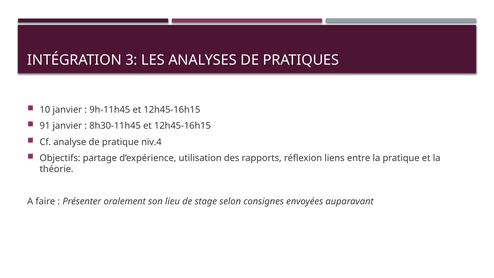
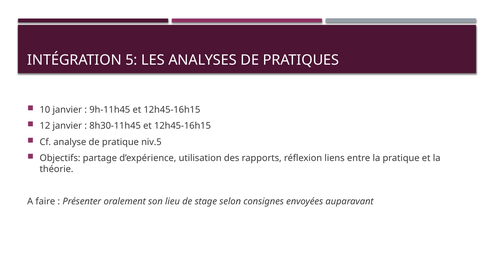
3: 3 -> 5
91: 91 -> 12
niv.4: niv.4 -> niv.5
